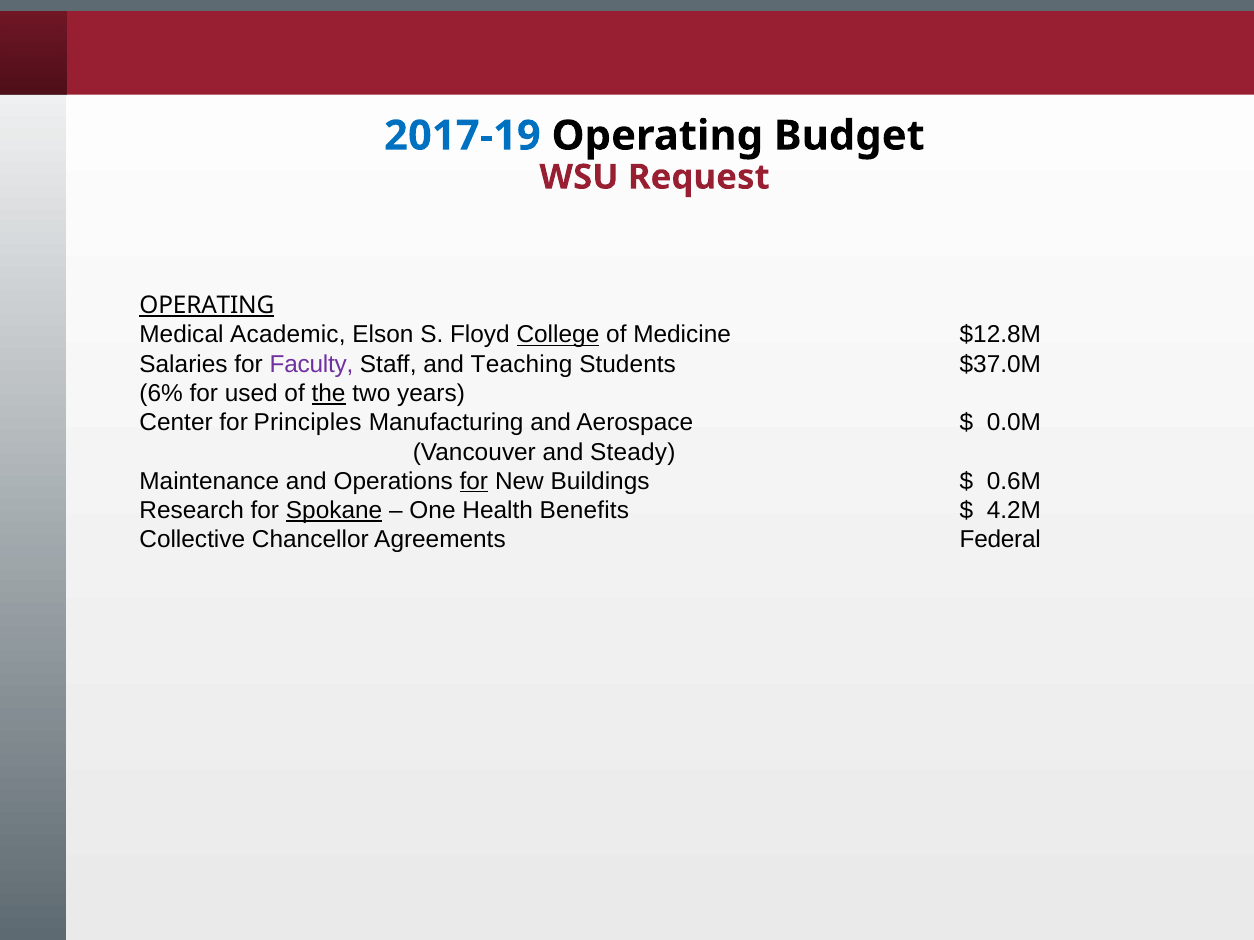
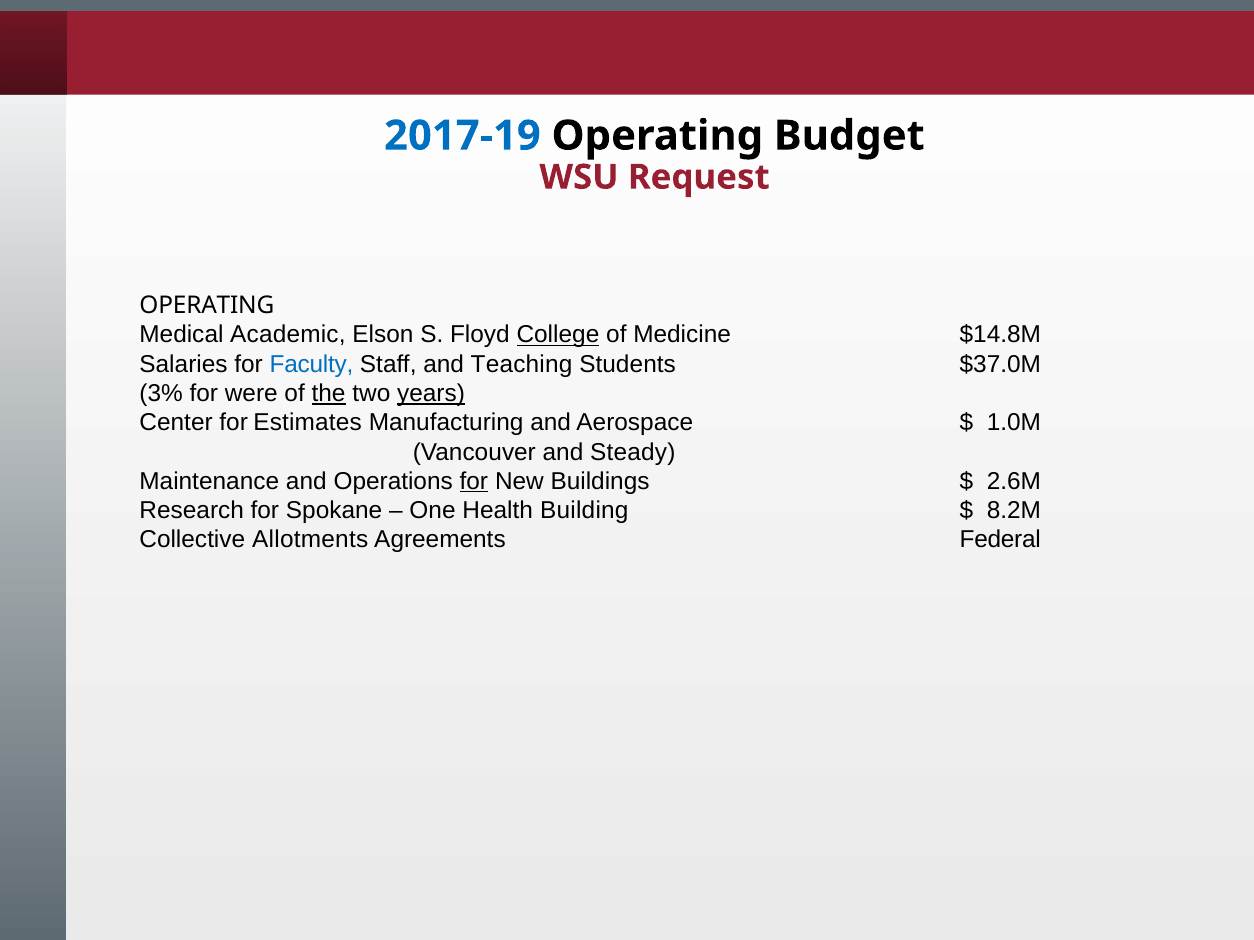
OPERATING at (207, 306) underline: present -> none
$12.8M: $12.8M -> $14.8M
Faculty colour: purple -> blue
6%: 6% -> 3%
used: used -> were
years underline: none -> present
Principles: Principles -> Estimates
0.0M: 0.0M -> 1.0M
0.6M: 0.6M -> 2.6M
Spokane underline: present -> none
Benefits: Benefits -> Building
4.2M: 4.2M -> 8.2M
Chancellor: Chancellor -> Allotments
